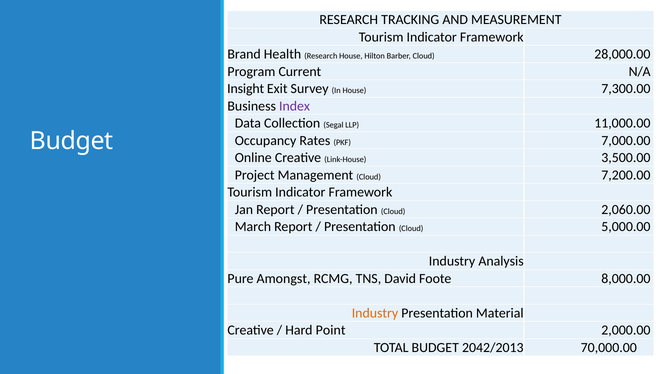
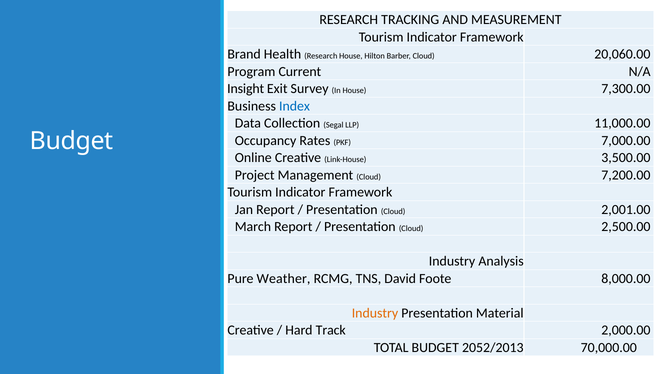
28,000.00: 28,000.00 -> 20,060.00
Index colour: purple -> blue
2,060.00: 2,060.00 -> 2,001.00
5,000.00: 5,000.00 -> 2,500.00
Amongst: Amongst -> Weather
Point: Point -> Track
2042/2013: 2042/2013 -> 2052/2013
